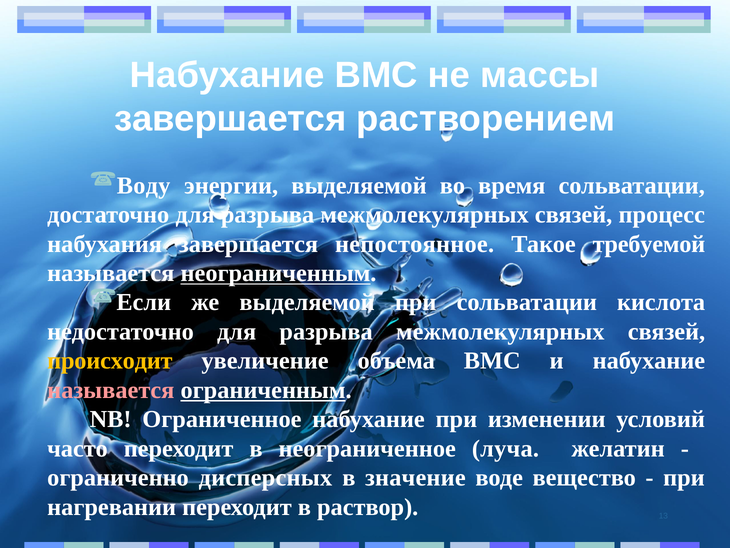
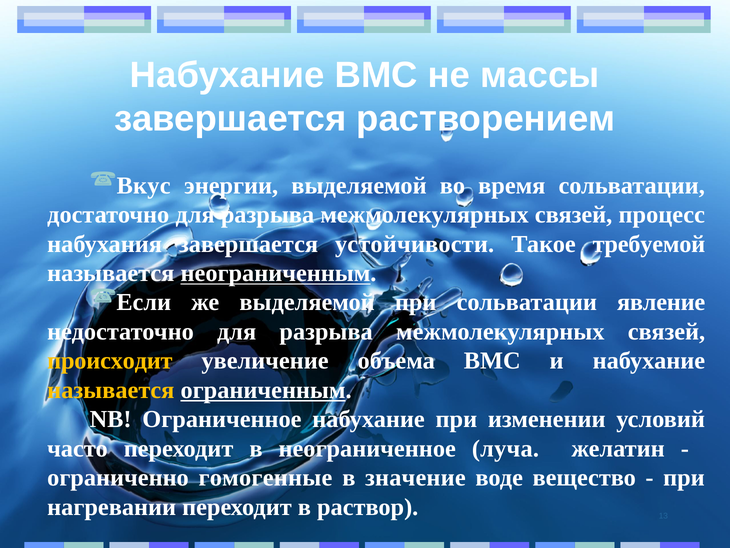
Воду: Воду -> Вкус
непостоянное: непостоянное -> устойчивости
кислота: кислота -> явление
называется at (111, 390) colour: pink -> yellow
дисперсных: дисперсных -> гомогенные
